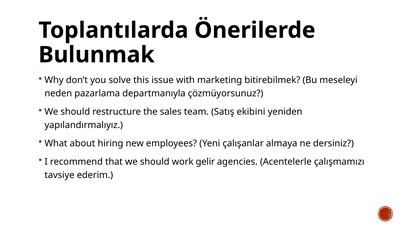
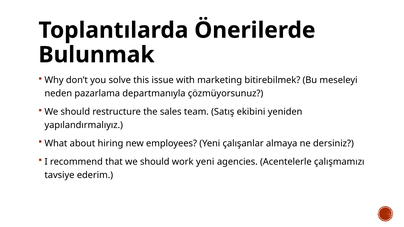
work gelir: gelir -> yeni
